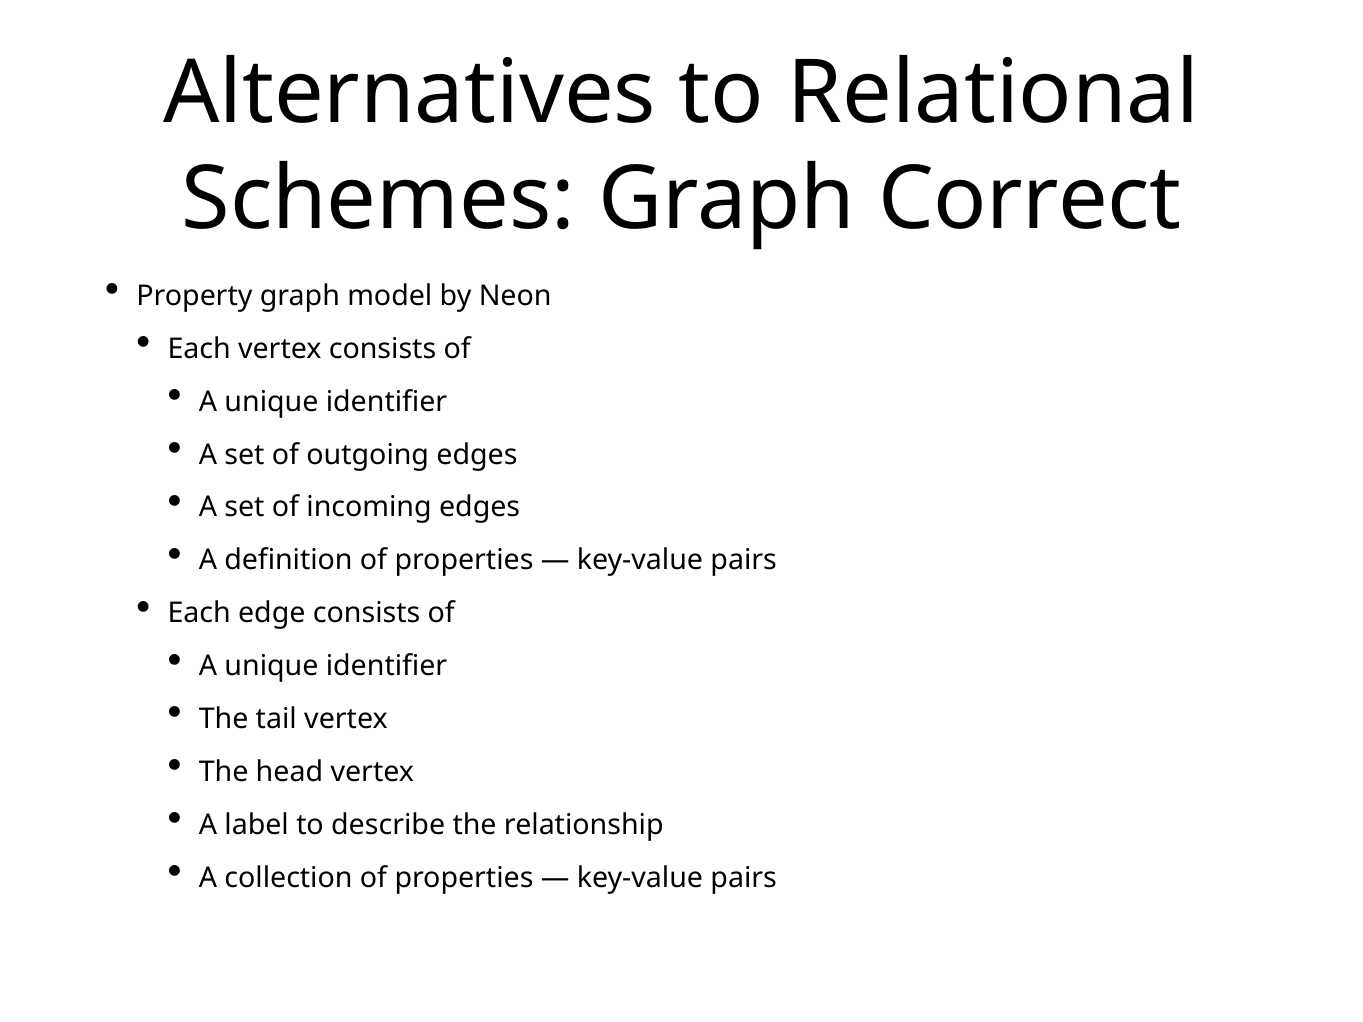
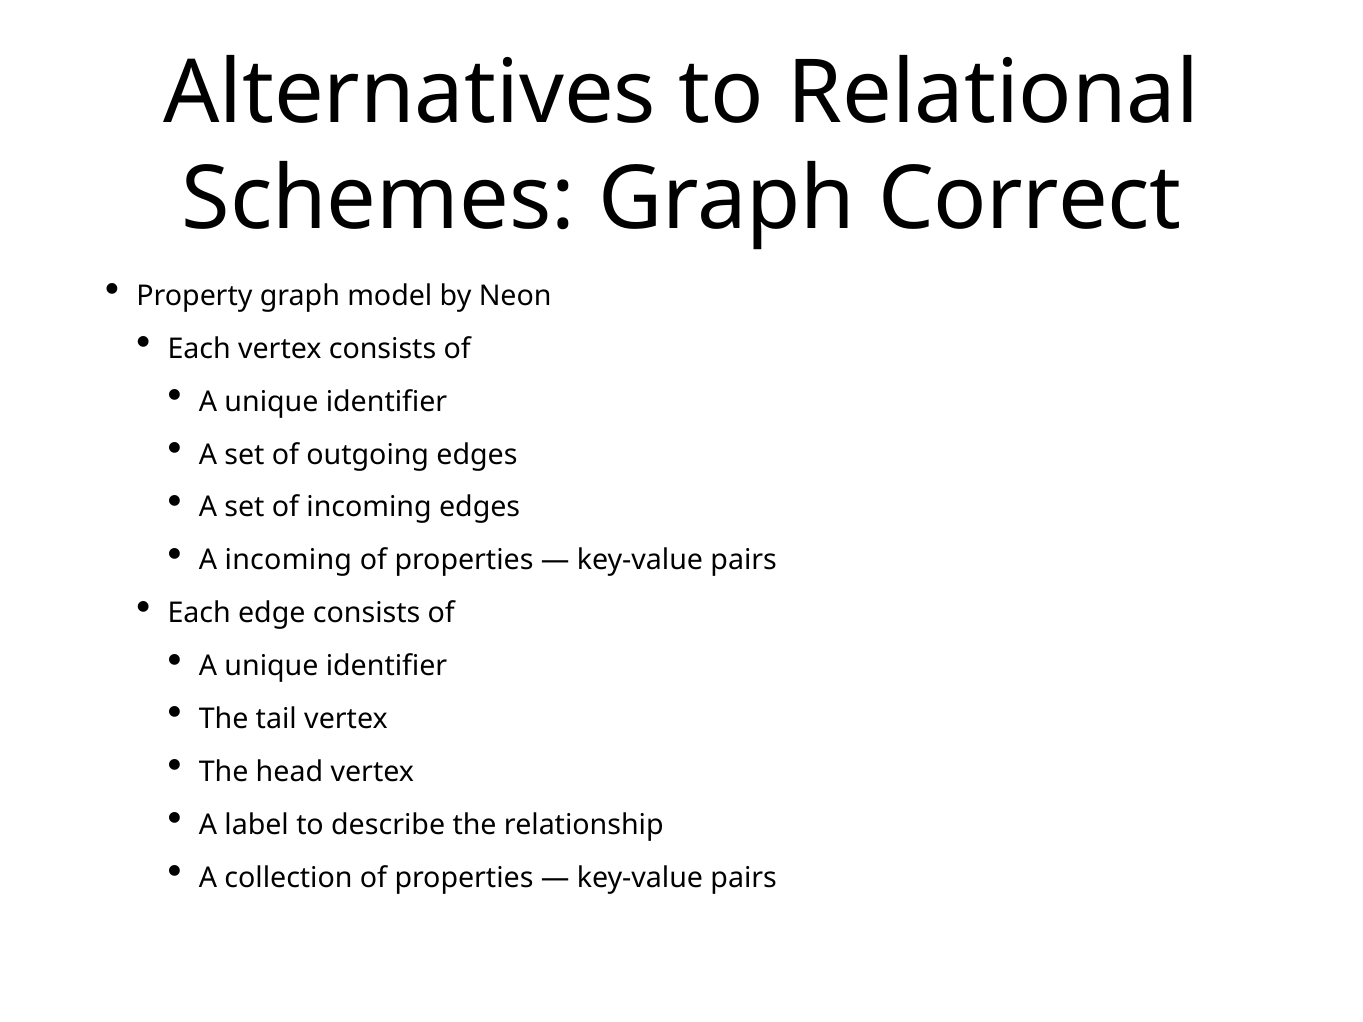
A definition: definition -> incoming
